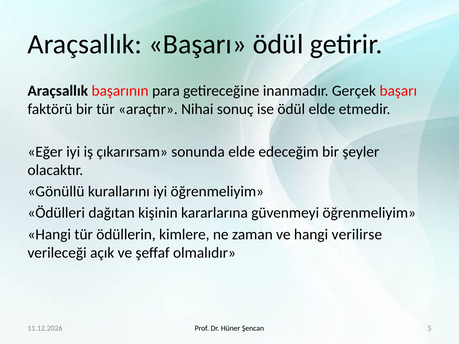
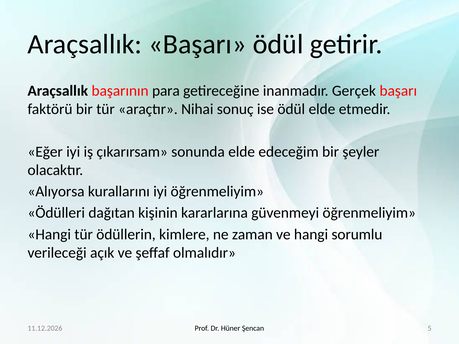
Gönüllü: Gönüllü -> Alıyorsa
verilirse: verilirse -> sorumlu
